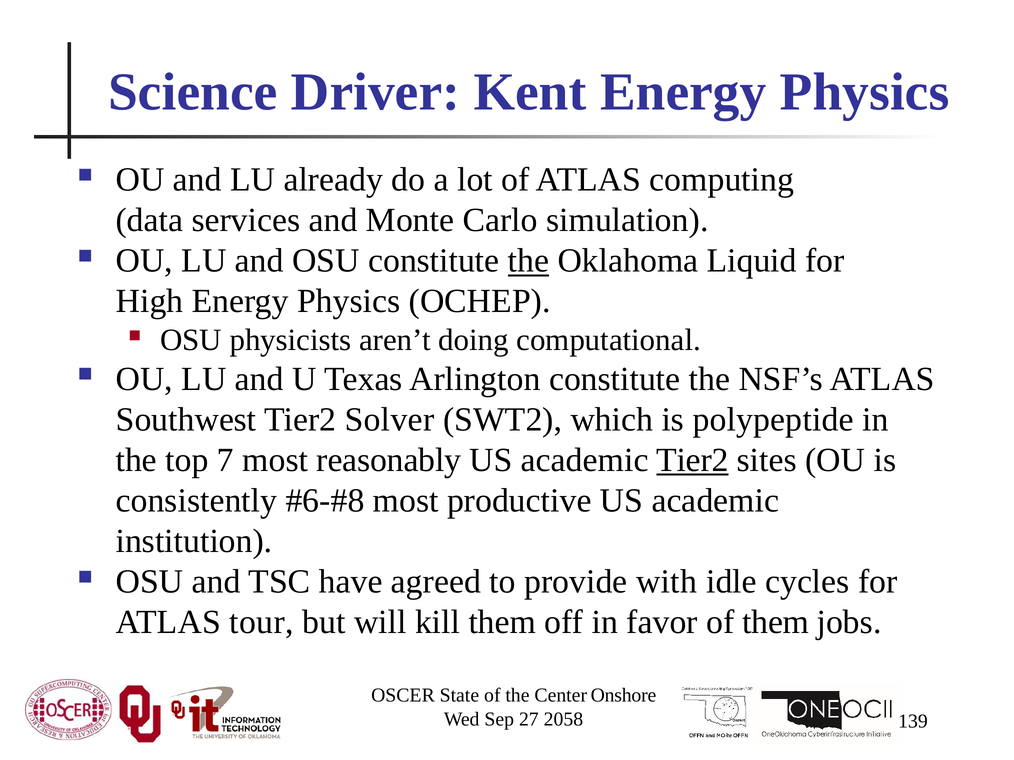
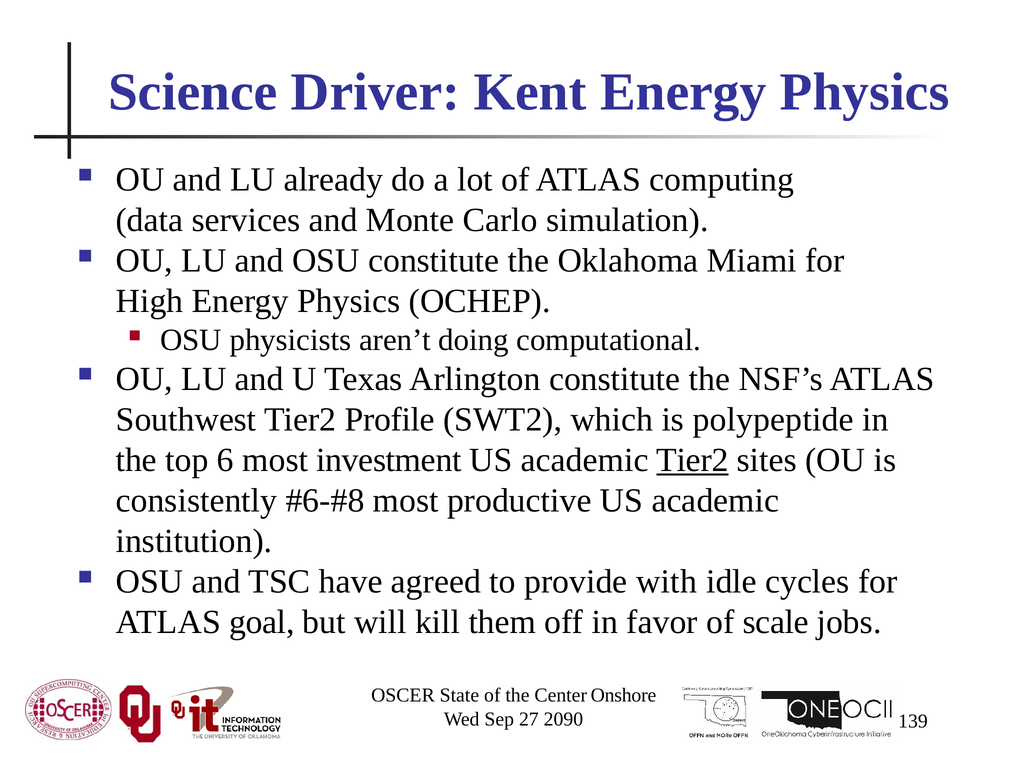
the at (528, 261) underline: present -> none
Liquid: Liquid -> Miami
Solver: Solver -> Profile
7: 7 -> 6
reasonably: reasonably -> investment
tour: tour -> goal
of them: them -> scale
2058: 2058 -> 2090
